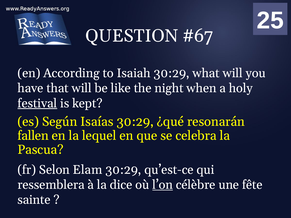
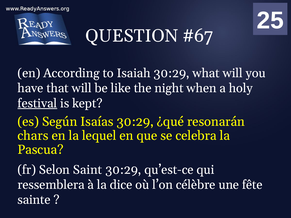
fallen: fallen -> chars
Elam: Elam -> Saint
l’on underline: present -> none
